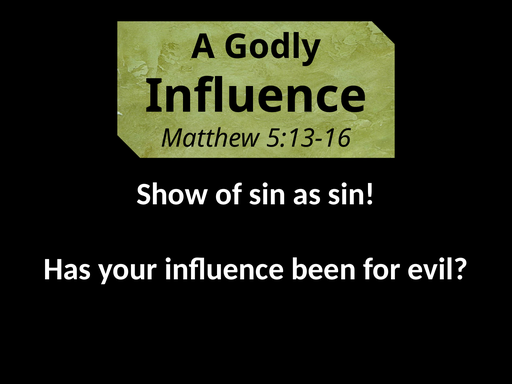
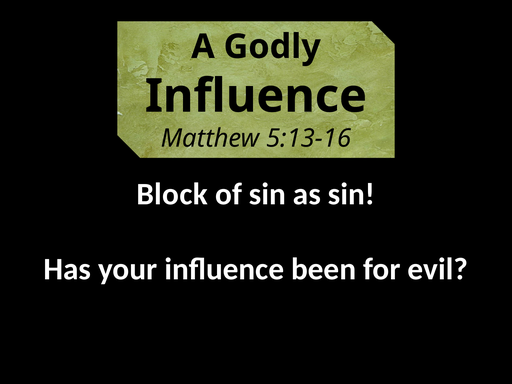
Show: Show -> Block
